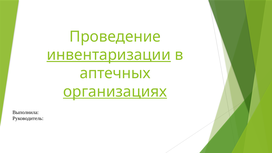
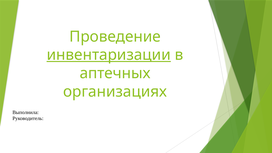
организациях underline: present -> none
